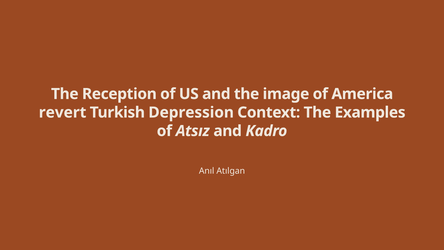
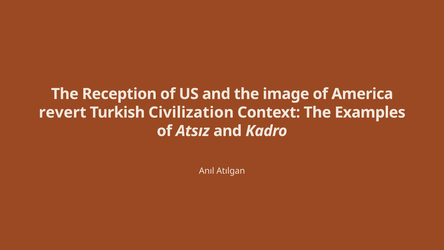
Depression: Depression -> Civilization
